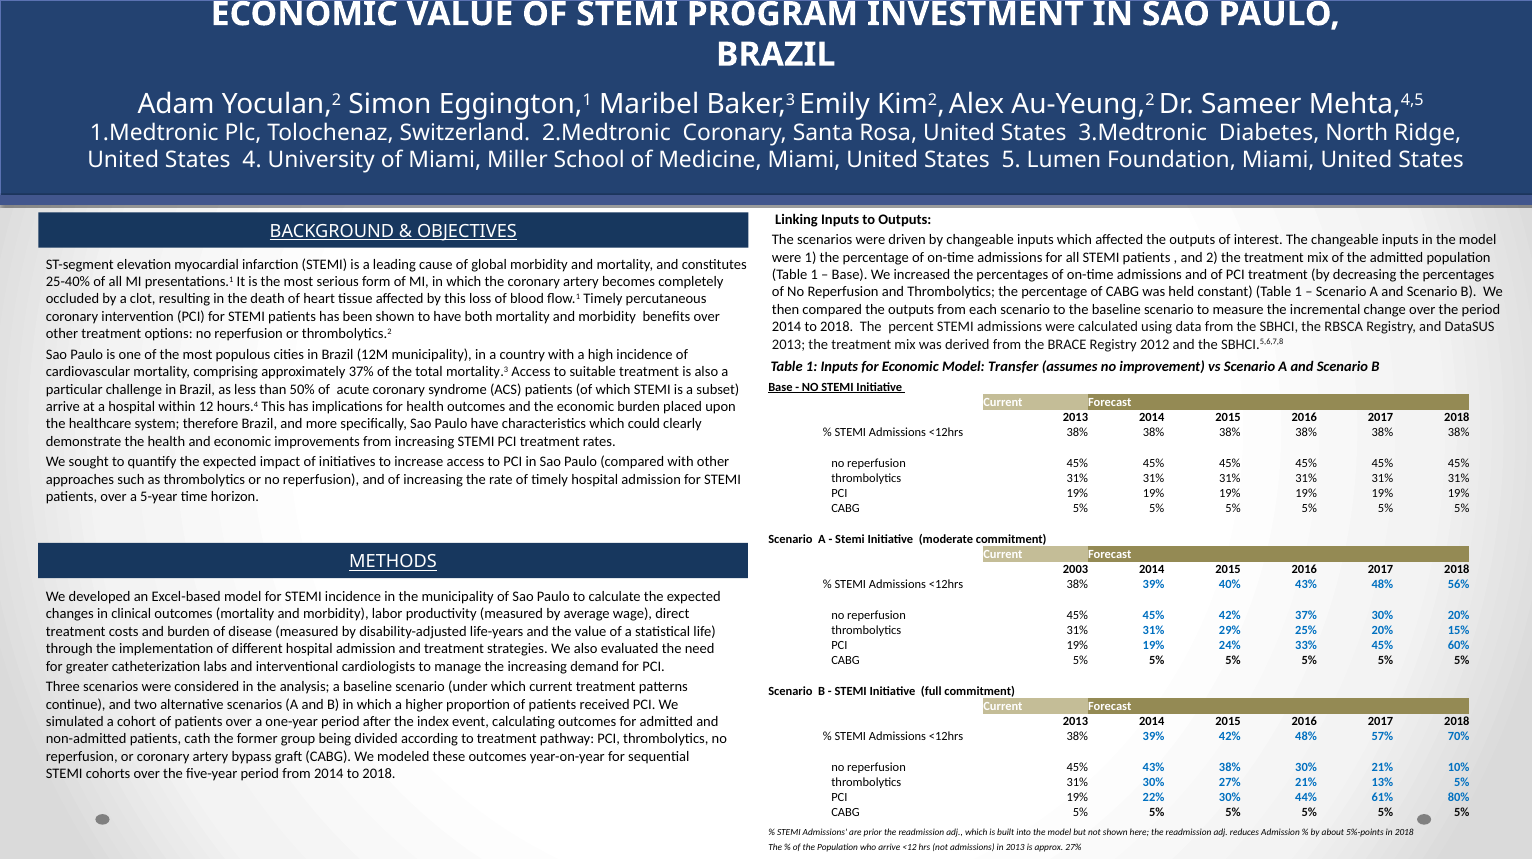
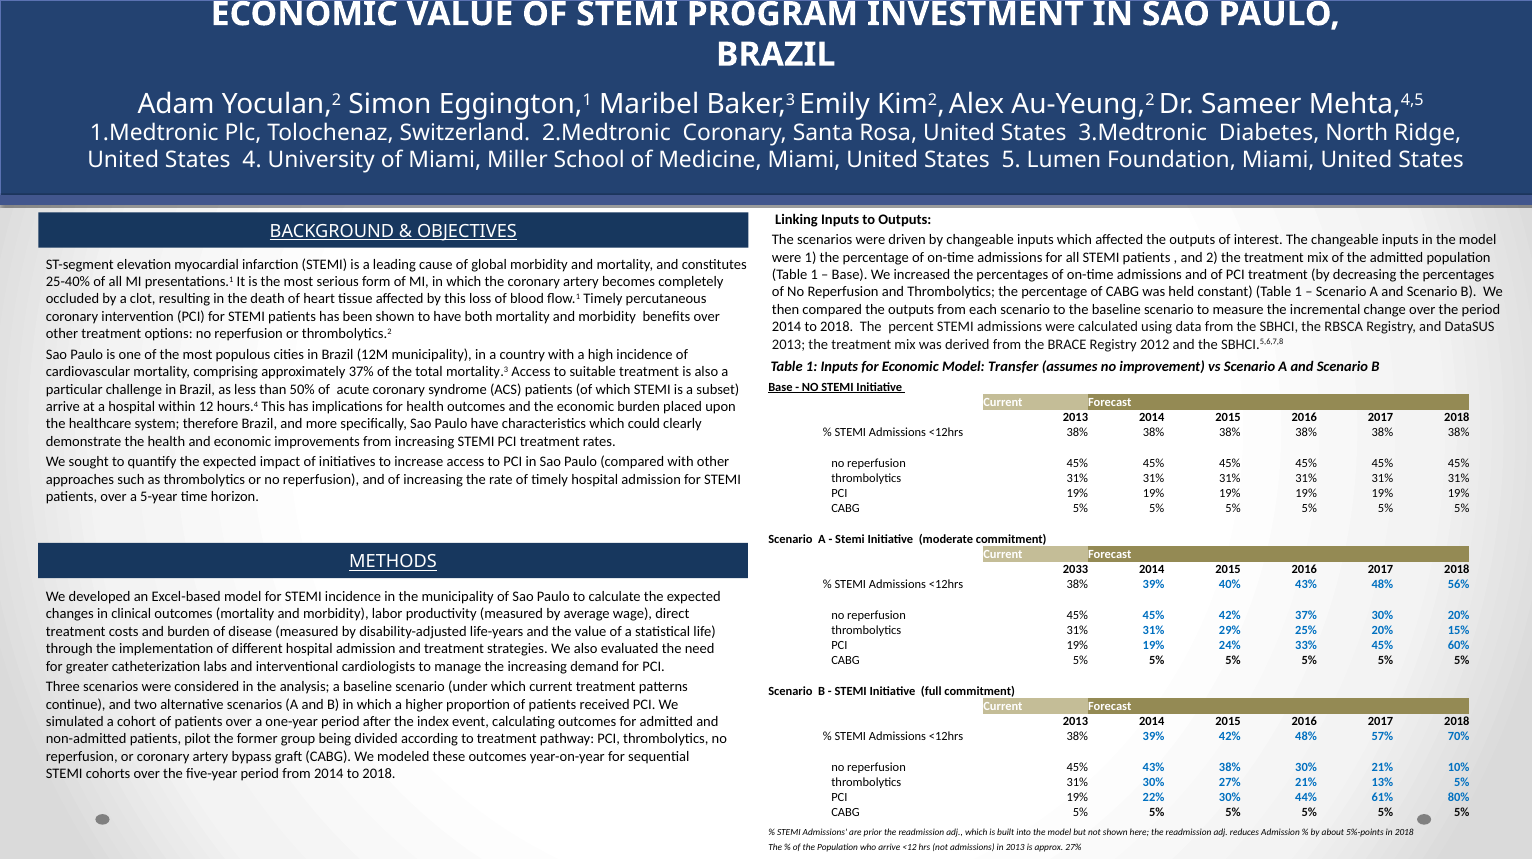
2003: 2003 -> 2033
cath: cath -> pilot
